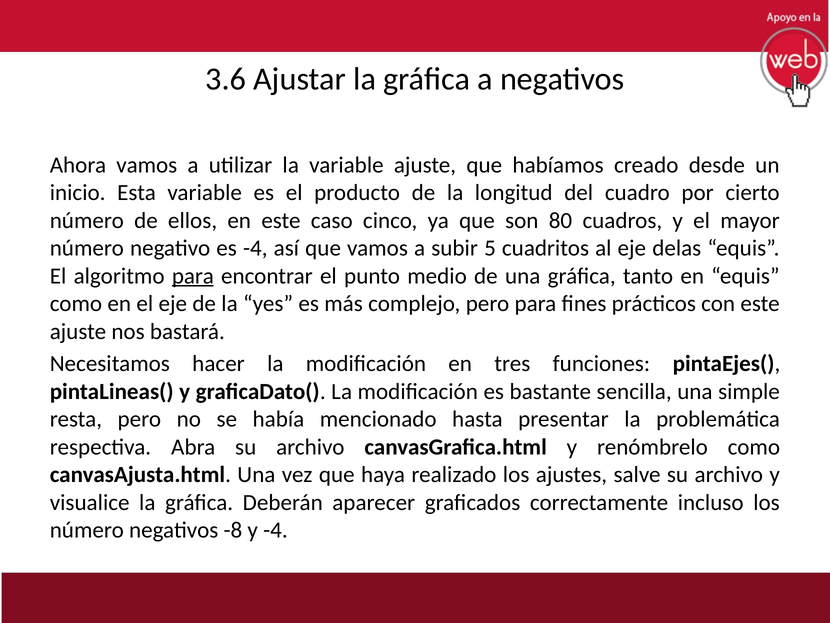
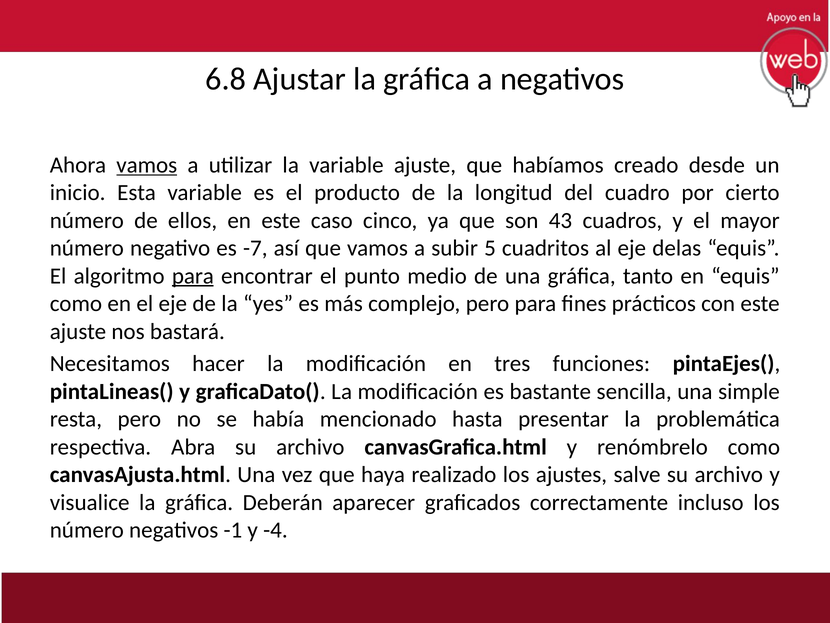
3.6: 3.6 -> 6.8
vamos at (147, 165) underline: none -> present
80: 80 -> 43
es -4: -4 -> -7
-8: -8 -> -1
